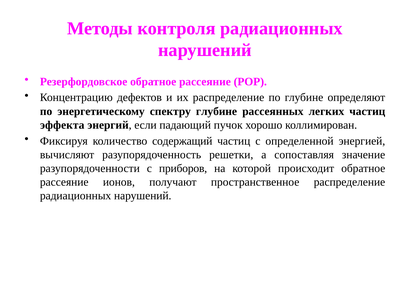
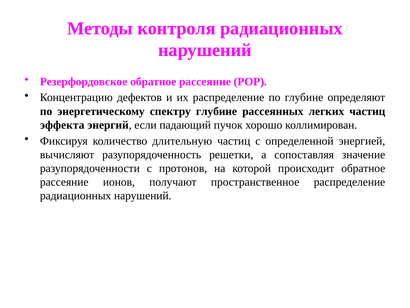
содержащий: содержащий -> длительную
приборов: приборов -> протонов
